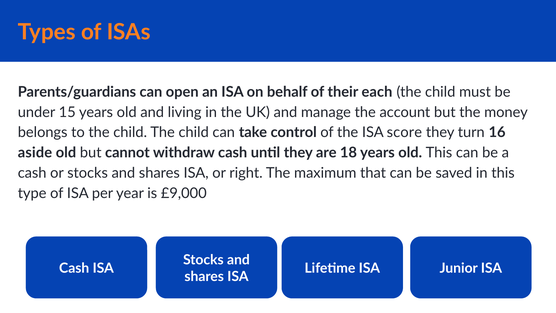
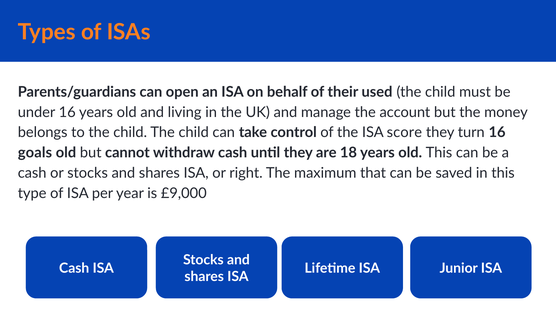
each: each -> used
under 15: 15 -> 16
aside: aside -> goals
